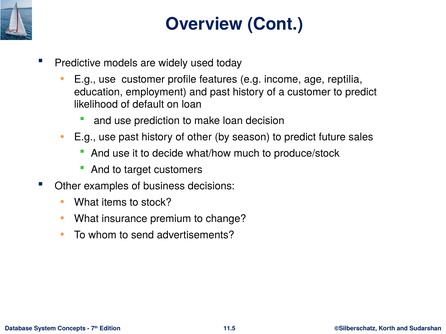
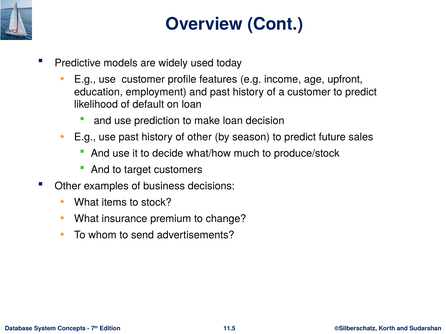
reptilia: reptilia -> upfront
